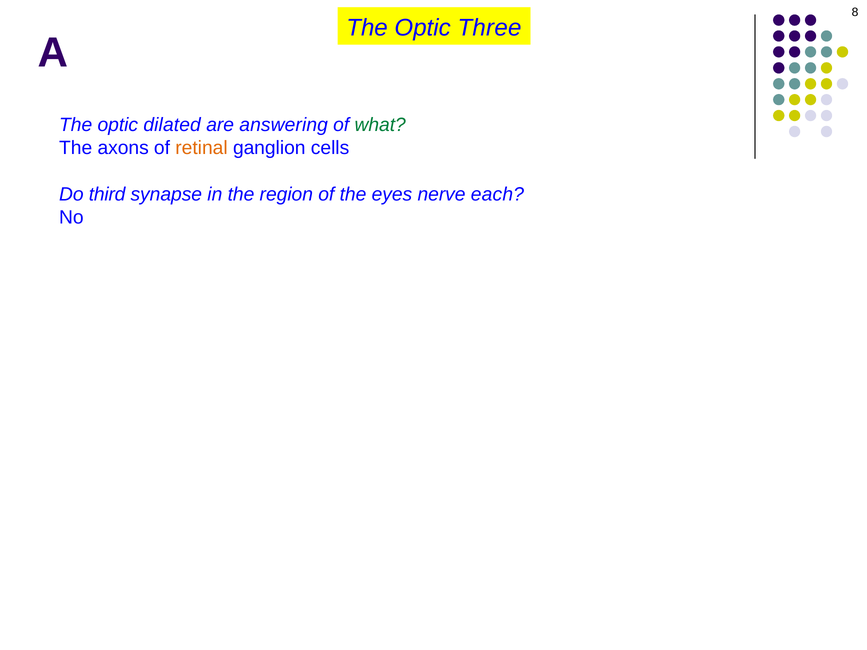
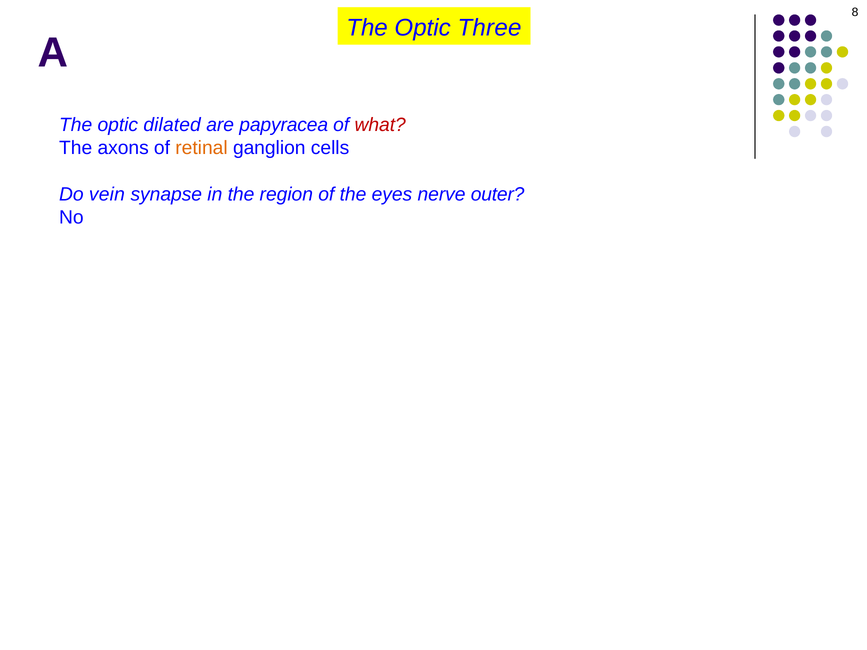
answering: answering -> papyracea
what colour: green -> red
third: third -> vein
each: each -> outer
